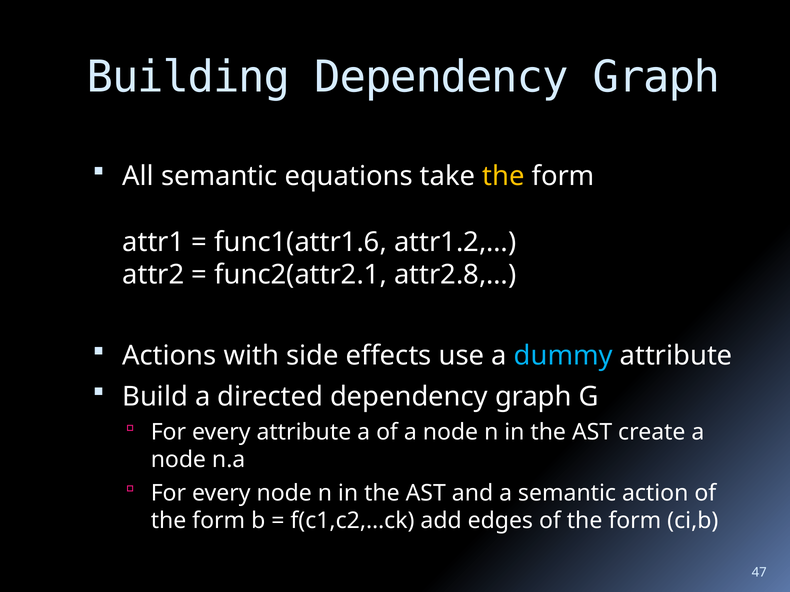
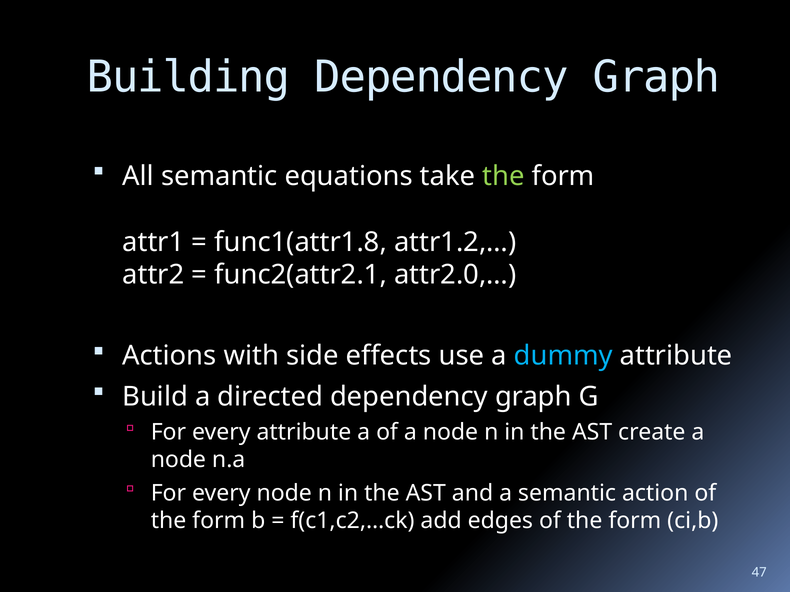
the at (503, 176) colour: yellow -> light green
func1(attr1.6: func1(attr1.6 -> func1(attr1.8
attr2.8,…: attr2.8,… -> attr2.0,…
